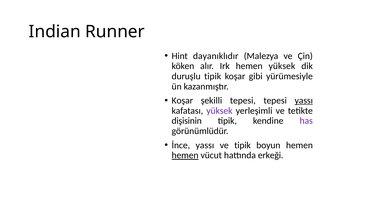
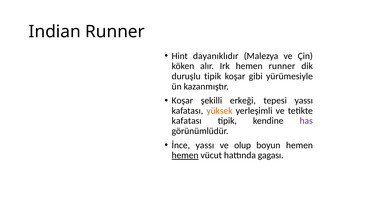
hemen yüksek: yüksek -> runner
şekilli tepesi: tepesi -> erkeği
yassı at (304, 101) underline: present -> none
yüksek at (219, 111) colour: purple -> orange
dişisinin at (187, 121): dişisinin -> kafatası
ve tipik: tipik -> olup
erkeği: erkeği -> gagası
